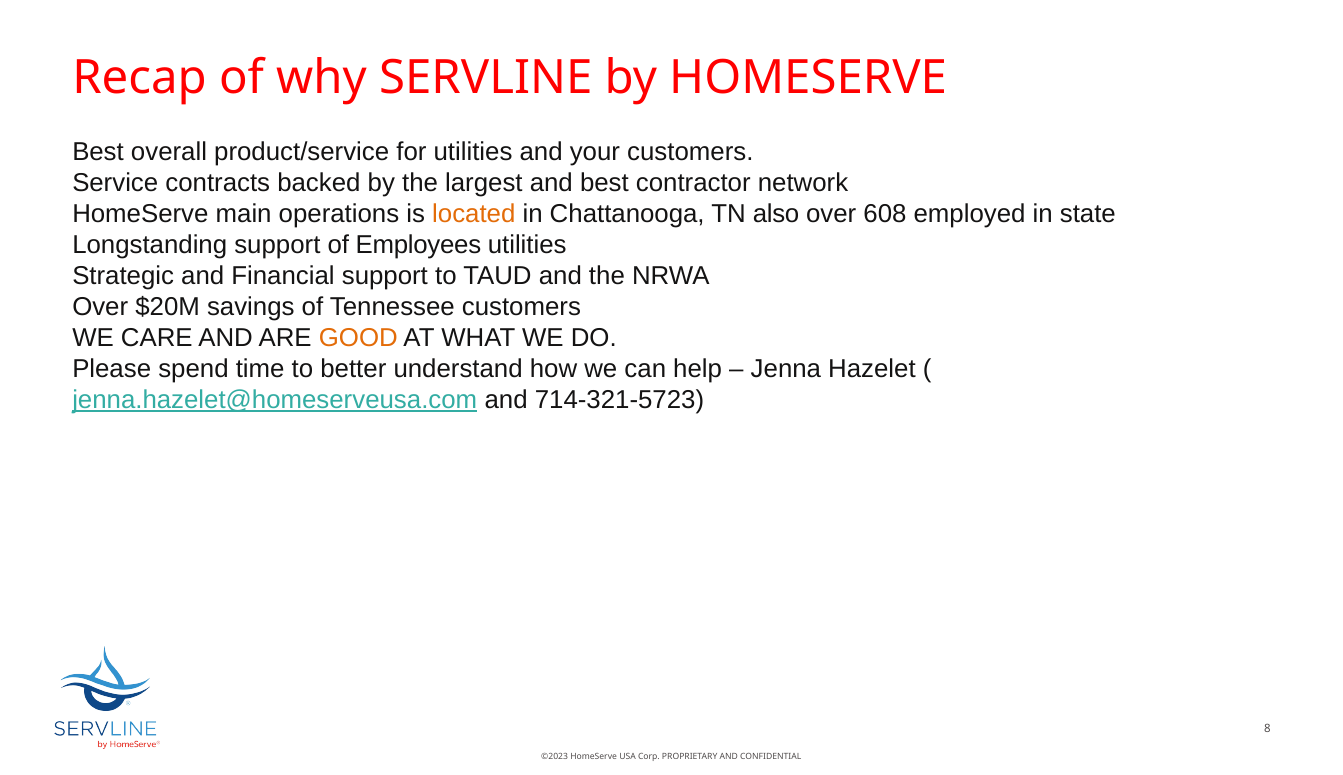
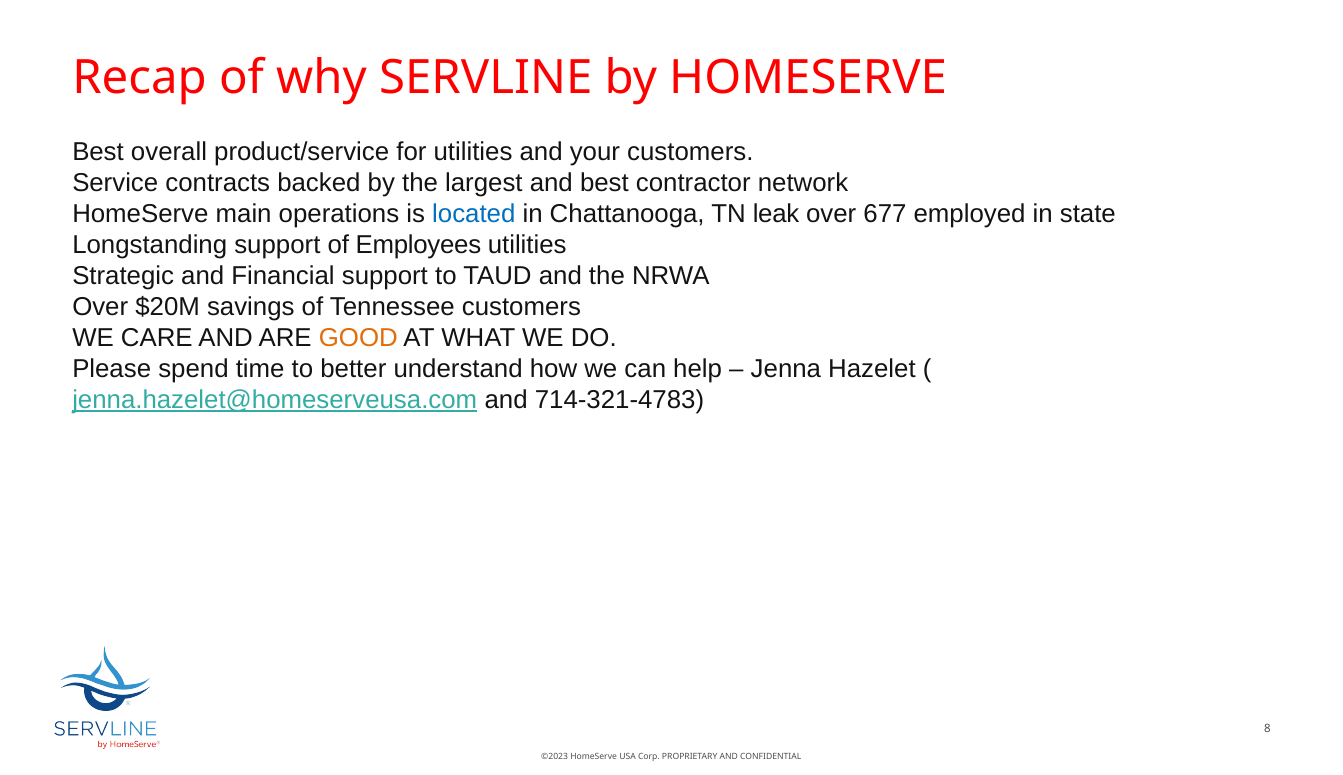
located colour: orange -> blue
also: also -> leak
608: 608 -> 677
714-321-5723: 714-321-5723 -> 714-321-4783
